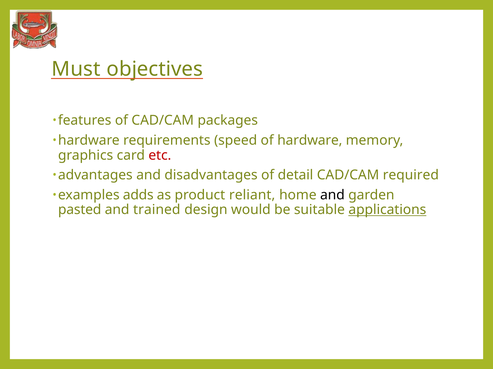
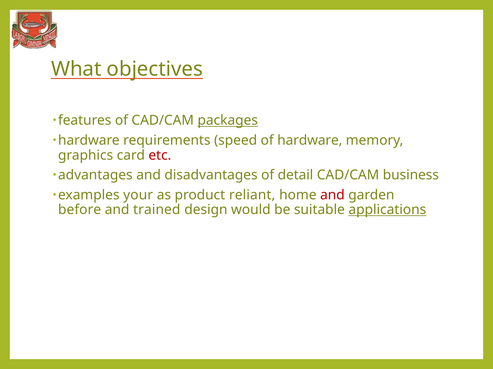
Must: Must -> What
packages underline: none -> present
required: required -> business
adds: adds -> your
and at (332, 195) colour: black -> red
pasted: pasted -> before
